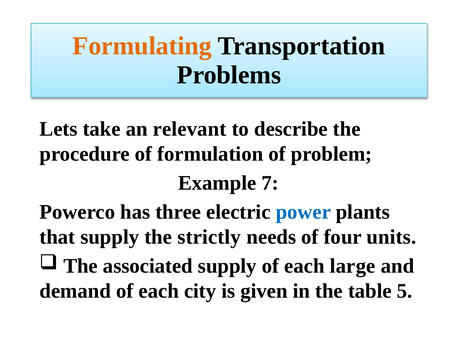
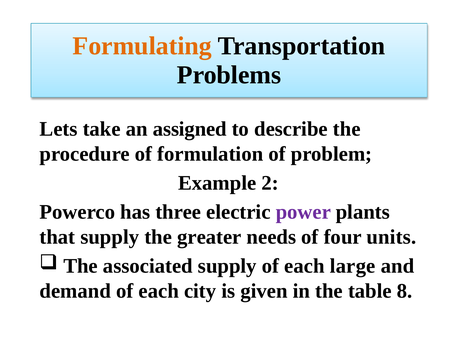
relevant: relevant -> assigned
7: 7 -> 2
power colour: blue -> purple
strictly: strictly -> greater
5: 5 -> 8
